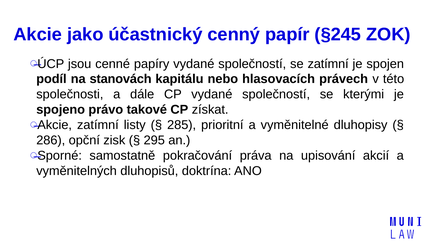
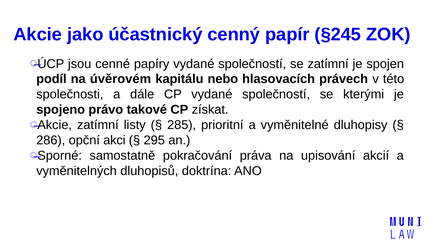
stanovách: stanovách -> úvěrovém
zisk: zisk -> akci
